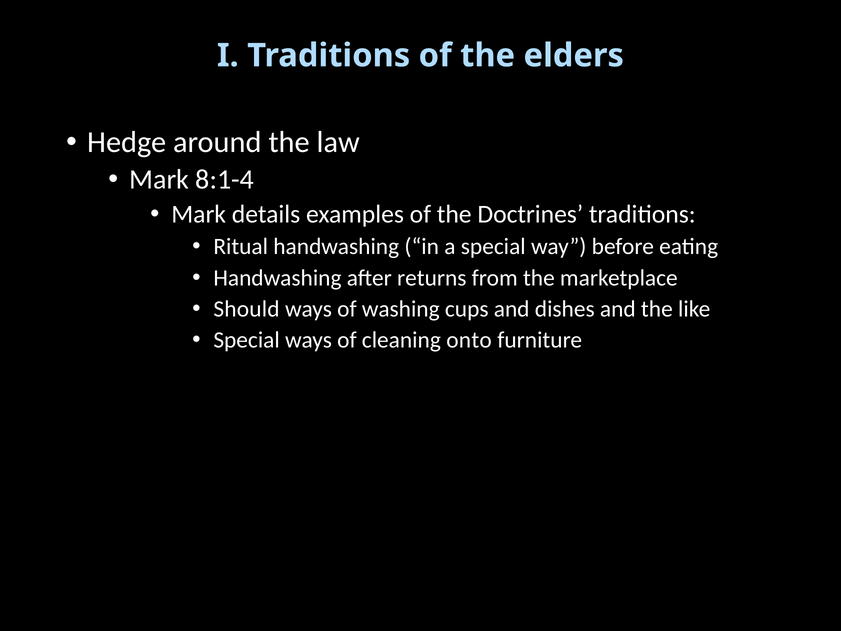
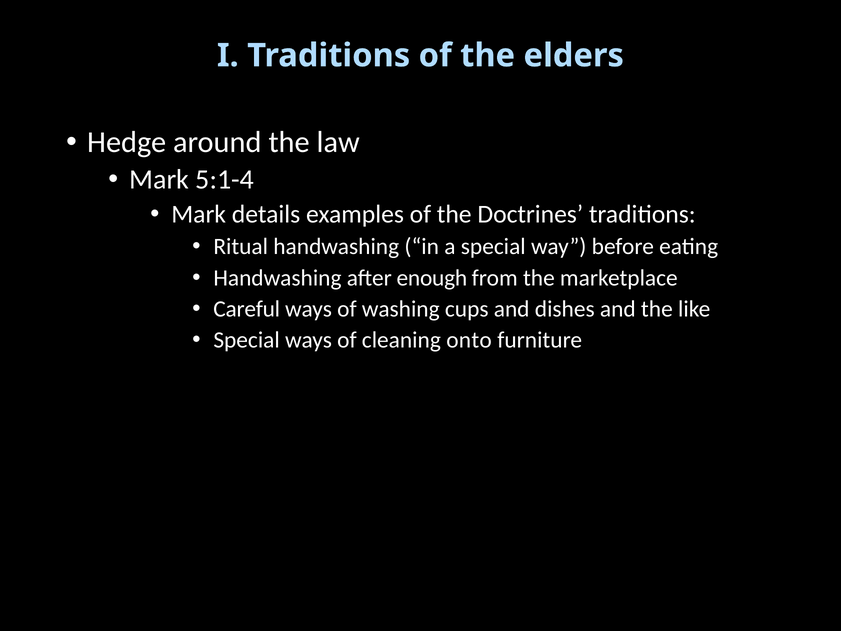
8:1-4: 8:1-4 -> 5:1-4
returns: returns -> enough
Should: Should -> Careful
